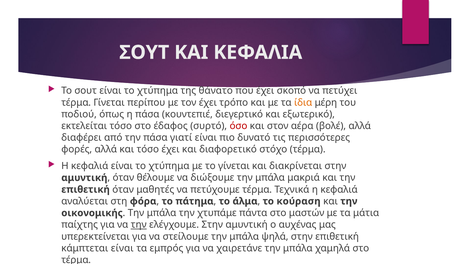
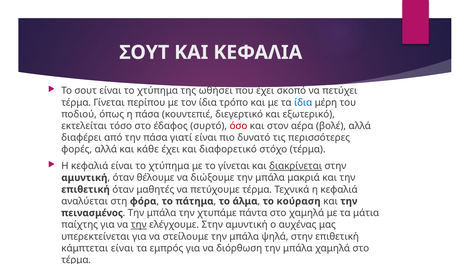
θάνατο: θάνατο -> ωθήσει
τον έχει: έχει -> ίδια
ίδια at (303, 103) colour: orange -> blue
και τόσο: τόσο -> κάθε
διακρίνεται underline: none -> present
οικονομικής: οικονομικής -> πεινασμένος
στο μαστών: μαστών -> χαμηλά
χαιρετάνε: χαιρετάνε -> διόρθωση
